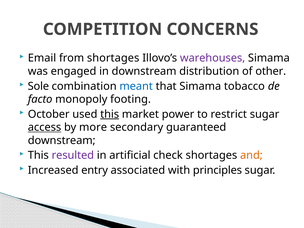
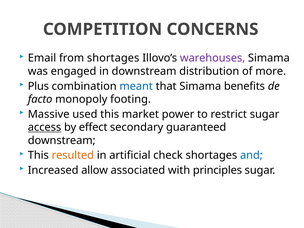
other: other -> more
Sole: Sole -> Plus
tobacco: tobacco -> benefits
October: October -> Massive
this at (110, 114) underline: present -> none
more: more -> effect
resulted colour: purple -> orange
and colour: orange -> blue
entry: entry -> allow
